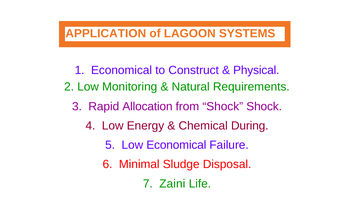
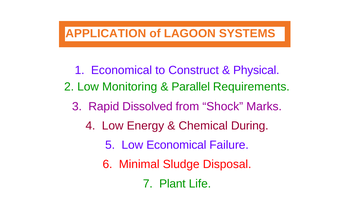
Natural: Natural -> Parallel
Allocation: Allocation -> Dissolved
Shock Shock: Shock -> Marks
Zaini: Zaini -> Plant
